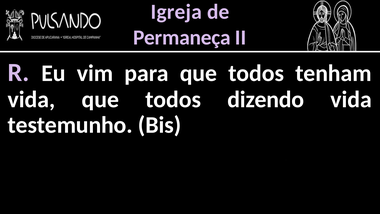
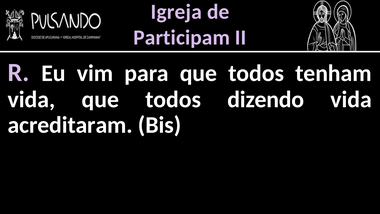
Permaneça: Permaneça -> Participam
testemunho: testemunho -> acreditaram
